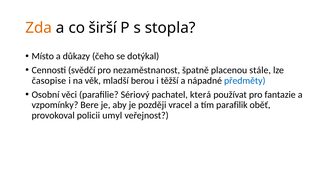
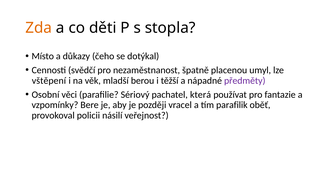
širší: širší -> děti
stále: stále -> umyl
časopise: časopise -> vštěpení
předměty colour: blue -> purple
umyl: umyl -> násilí
